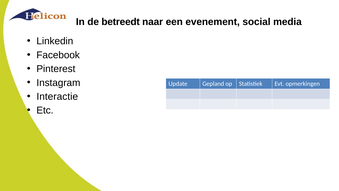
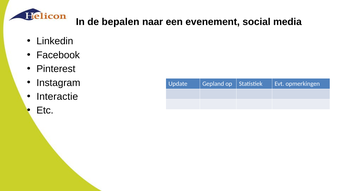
betreedt: betreedt -> bepalen
